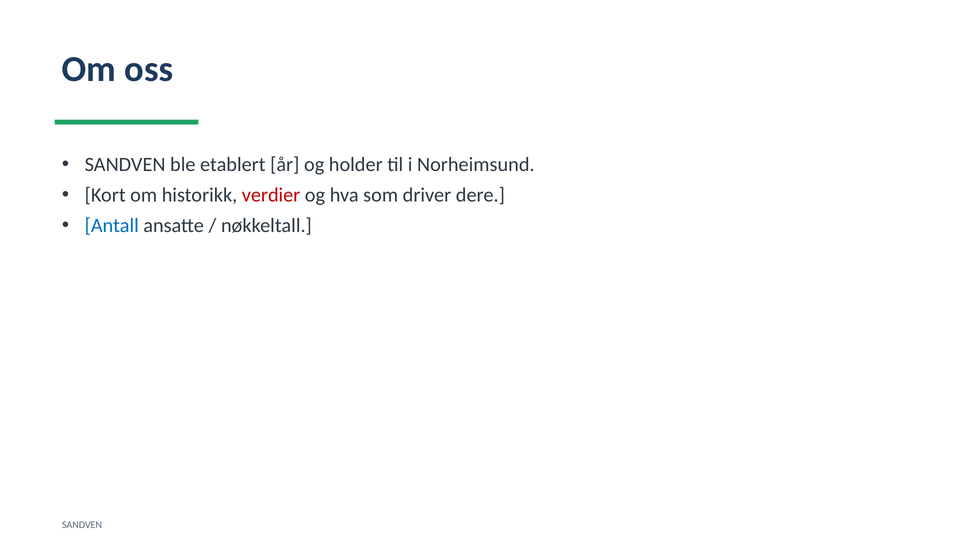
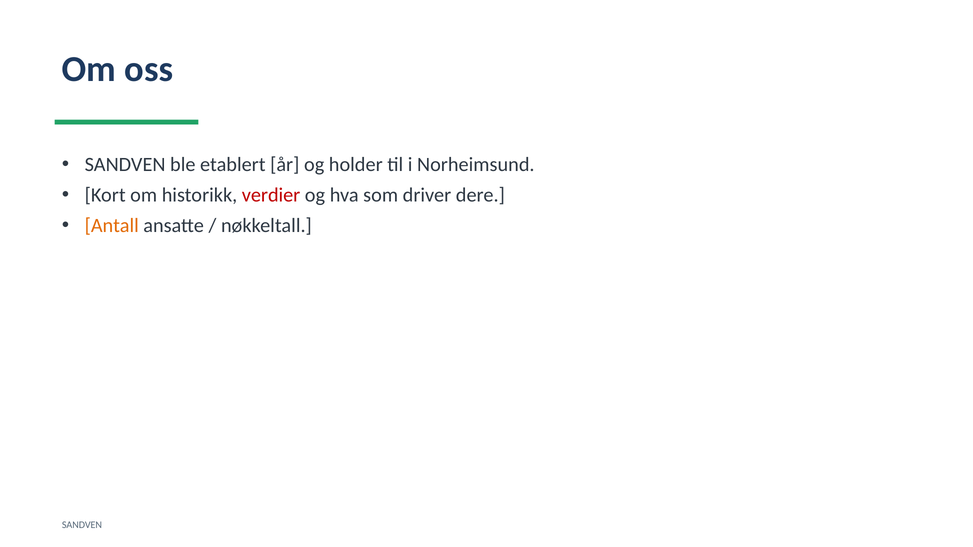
Antall colour: blue -> orange
